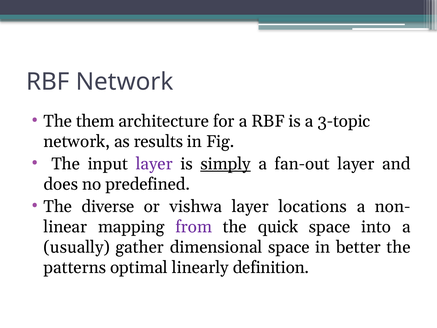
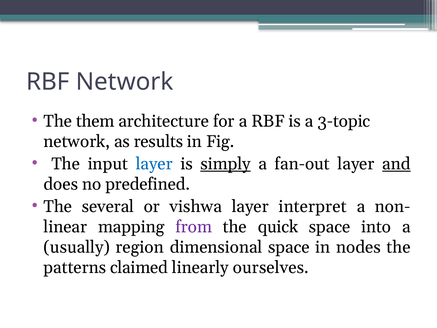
layer at (154, 164) colour: purple -> blue
and underline: none -> present
diverse: diverse -> several
locations: locations -> interpret
gather: gather -> region
better: better -> nodes
optimal: optimal -> claimed
definition: definition -> ourselves
